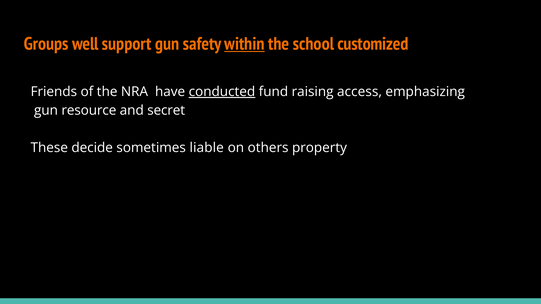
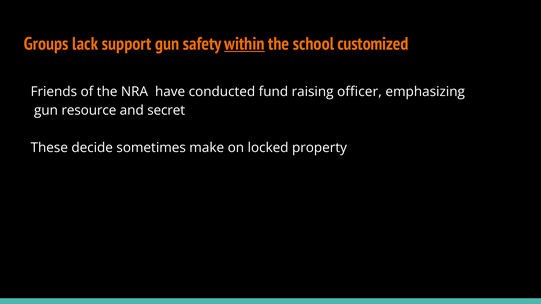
well: well -> lack
conducted underline: present -> none
access: access -> officer
liable: liable -> make
others: others -> locked
